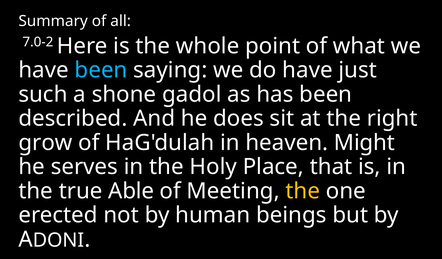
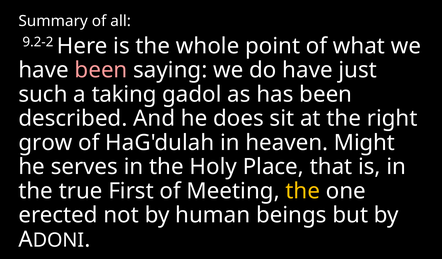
7.0-2: 7.0-2 -> 9.2-2
been at (101, 70) colour: light blue -> pink
shone: shone -> taking
Able: Able -> First
